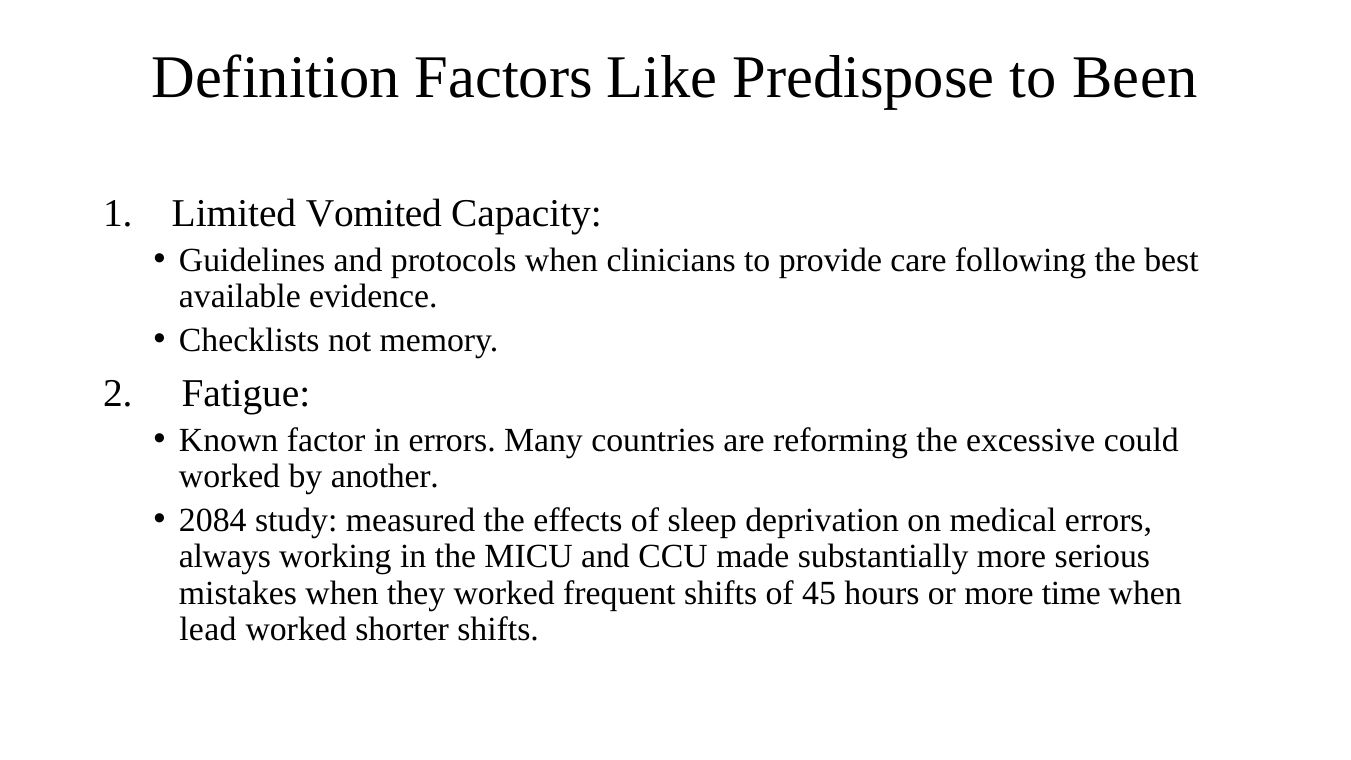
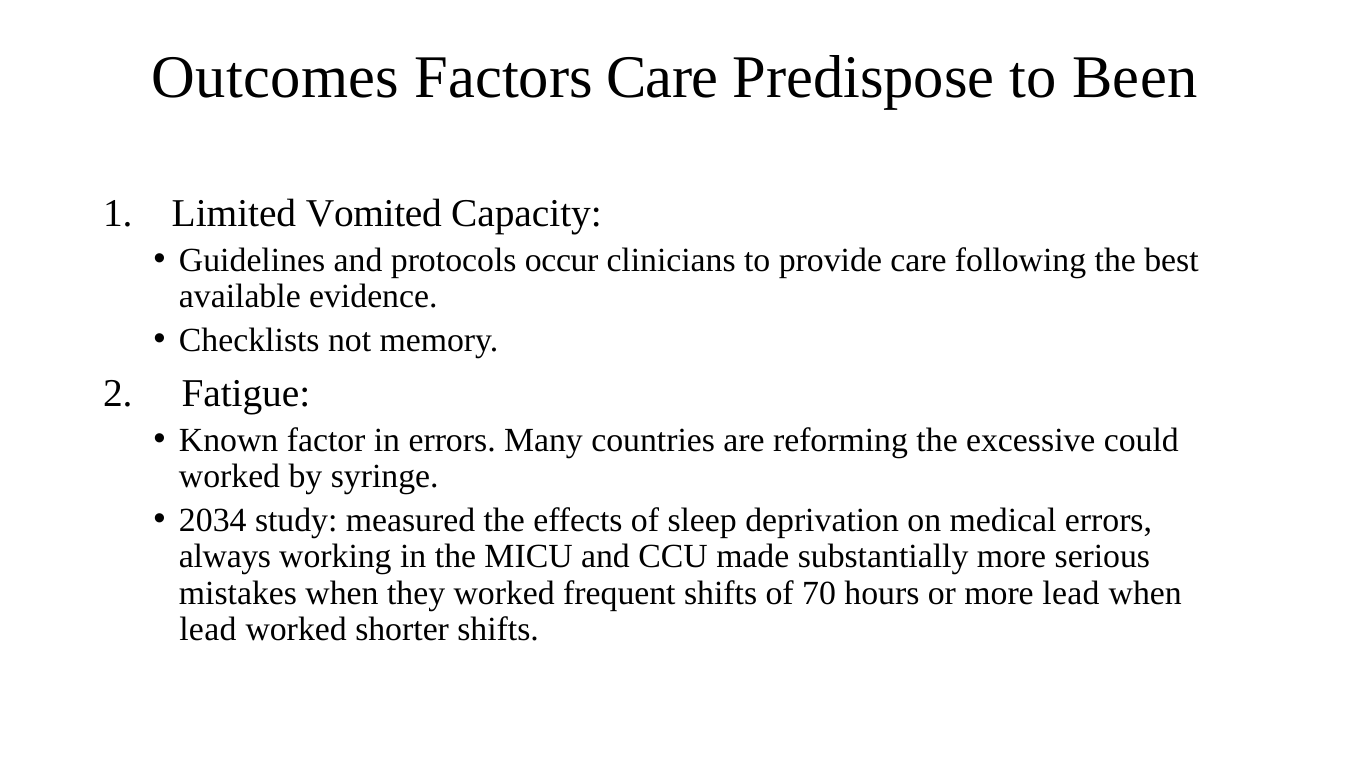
Definition: Definition -> Outcomes
Factors Like: Like -> Care
protocols when: when -> occur
another: another -> syringe
2084: 2084 -> 2034
45: 45 -> 70
more time: time -> lead
